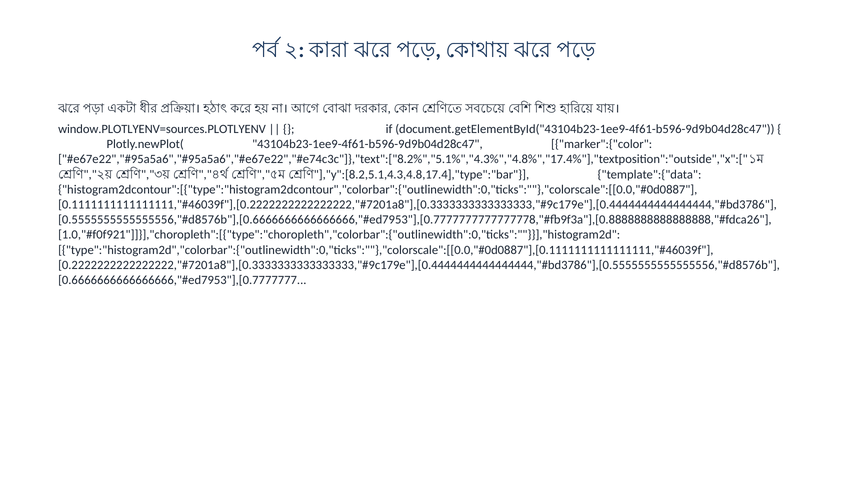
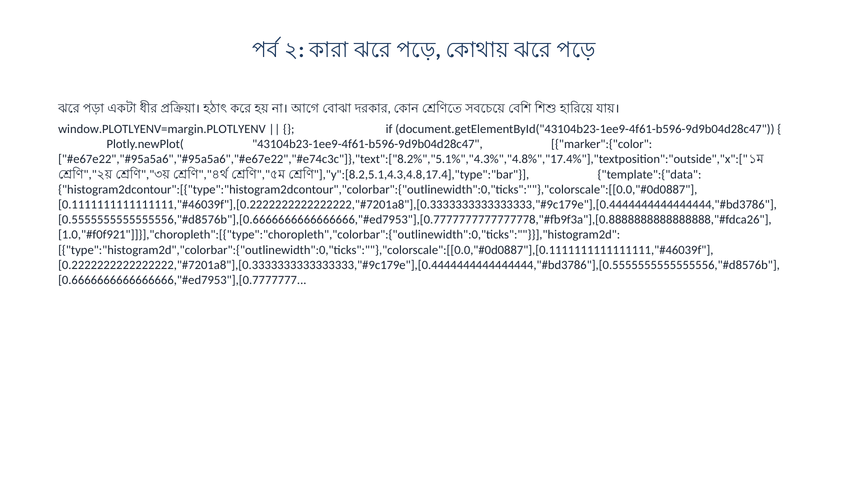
window.PLOTLYENV=sources.PLOTLYENV: window.PLOTLYENV=sources.PLOTLYENV -> window.PLOTLYENV=margin.PLOTLYENV
